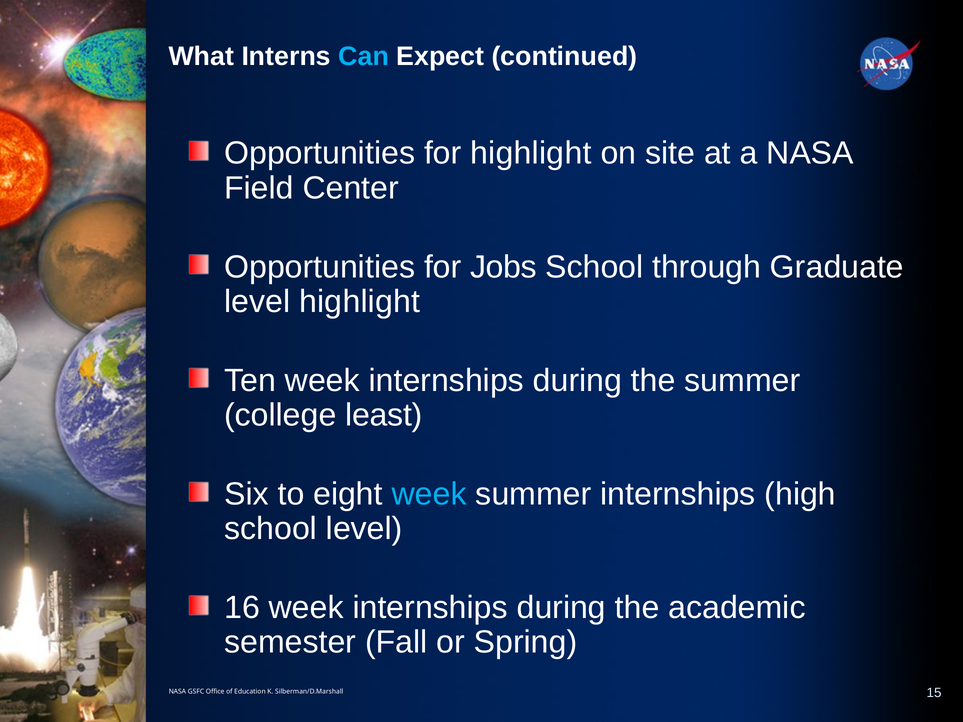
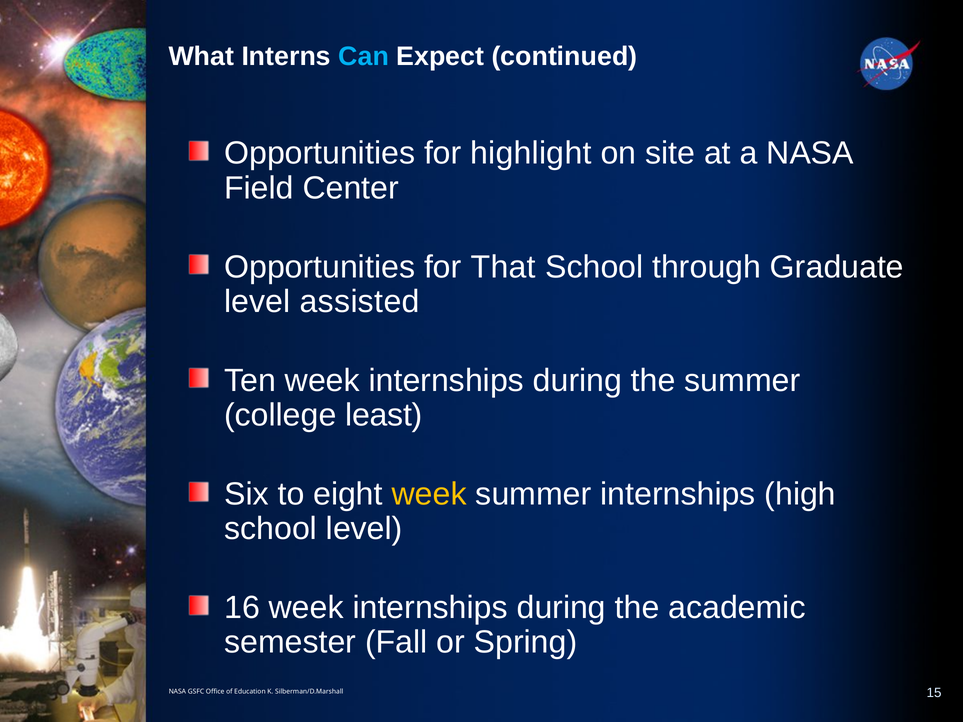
Jobs: Jobs -> That
level highlight: highlight -> assisted
week at (429, 494) colour: light blue -> yellow
